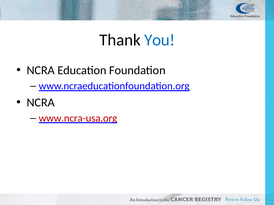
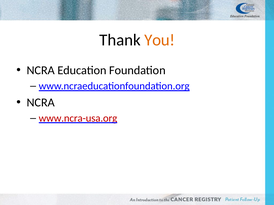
You colour: blue -> orange
